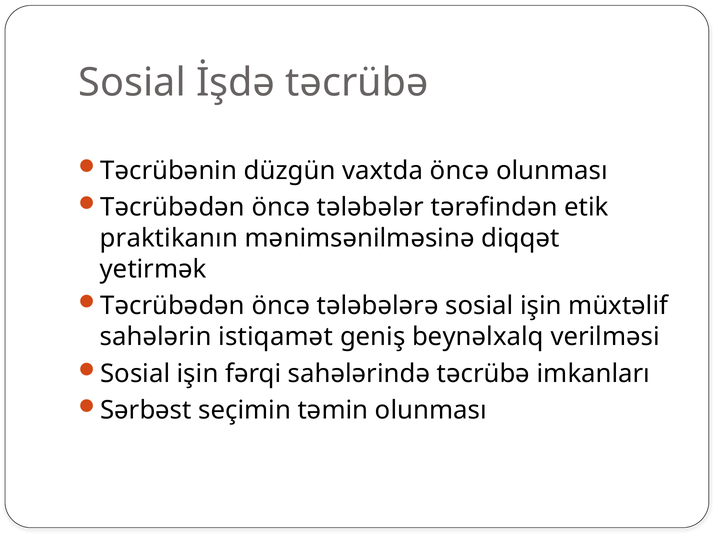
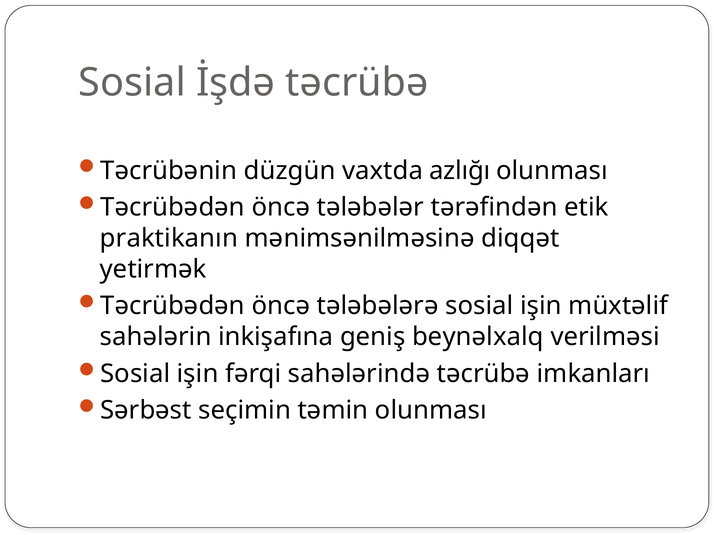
vaxtda öncə: öncə -> azlığı
istiqamət: istiqamət -> inkişafına
